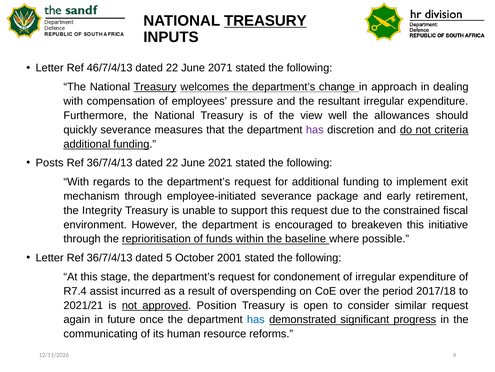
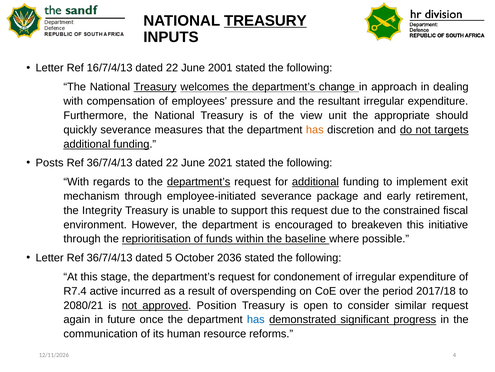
46/7/4/13: 46/7/4/13 -> 16/7/4/13
2071: 2071 -> 2001
well: well -> unit
allowances: allowances -> appropriate
has at (315, 129) colour: purple -> orange
criteria: criteria -> targets
department’s at (199, 182) underline: none -> present
additional at (315, 182) underline: none -> present
2001: 2001 -> 2036
assist: assist -> active
2021/21: 2021/21 -> 2080/21
communicating: communicating -> communication
